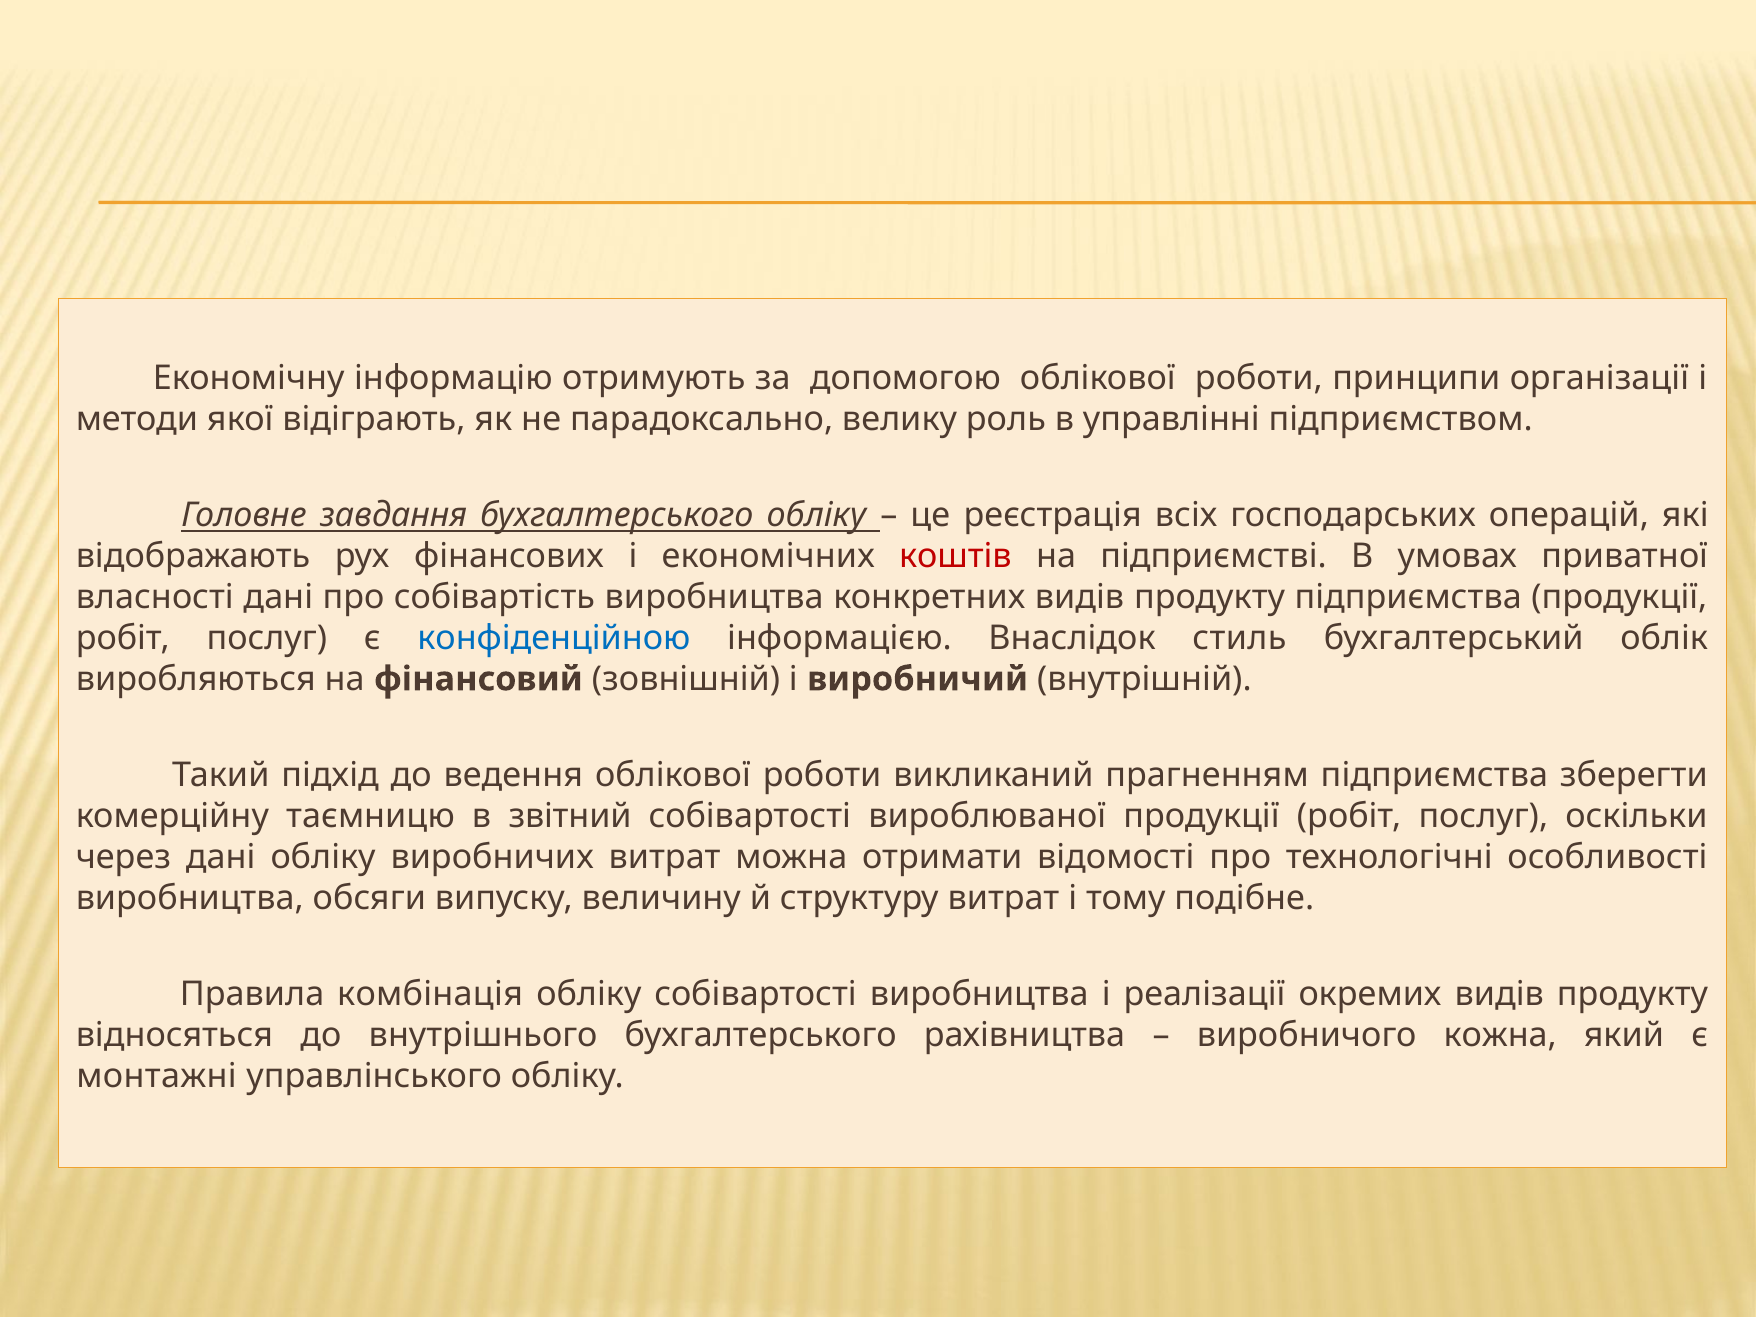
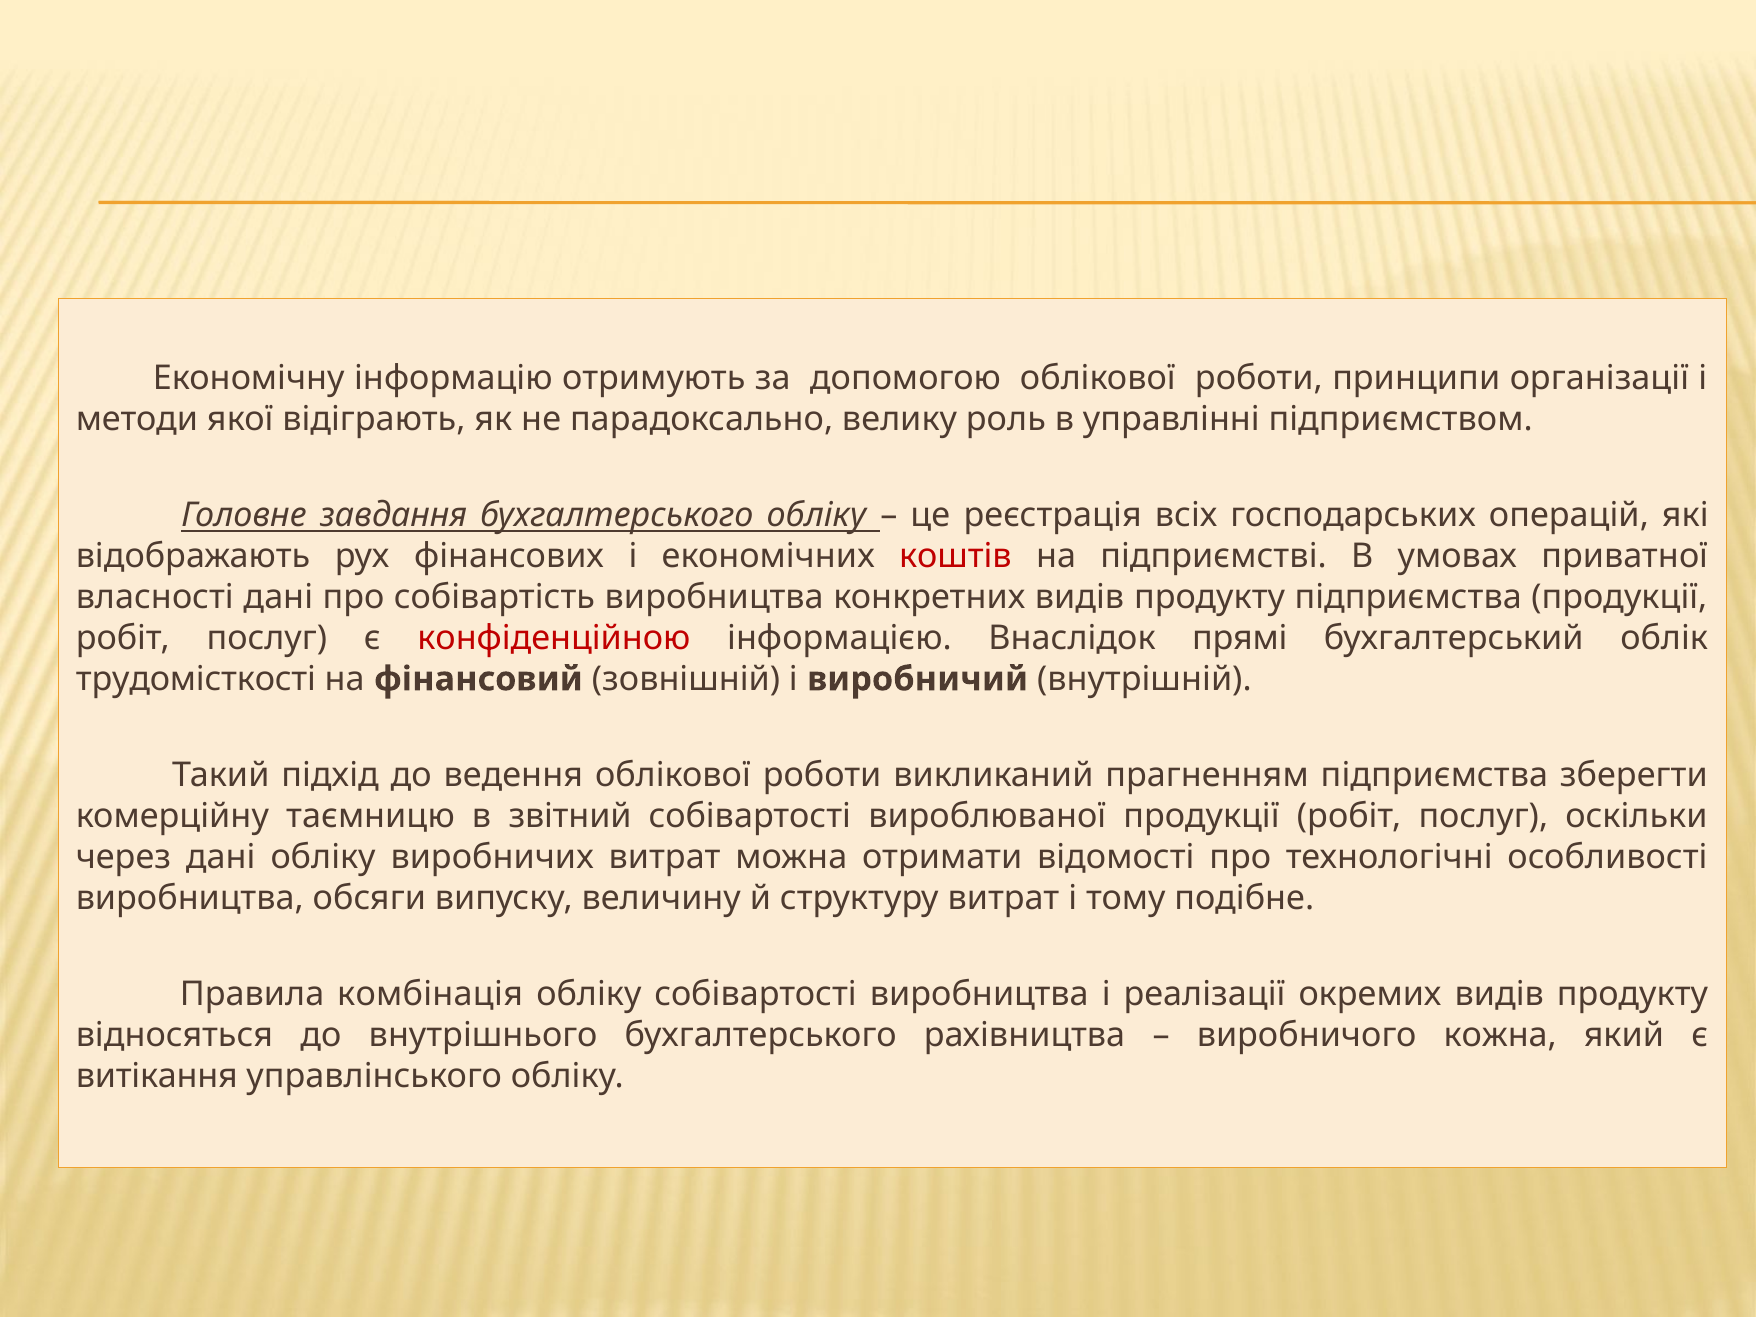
конфіденційною colour: blue -> red
стиль: стиль -> прямі
виробляються: виробляються -> трудомісткості
монтажні: монтажні -> витікання
